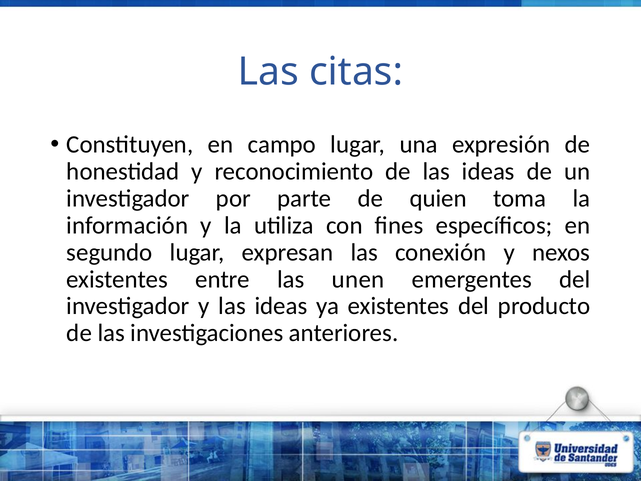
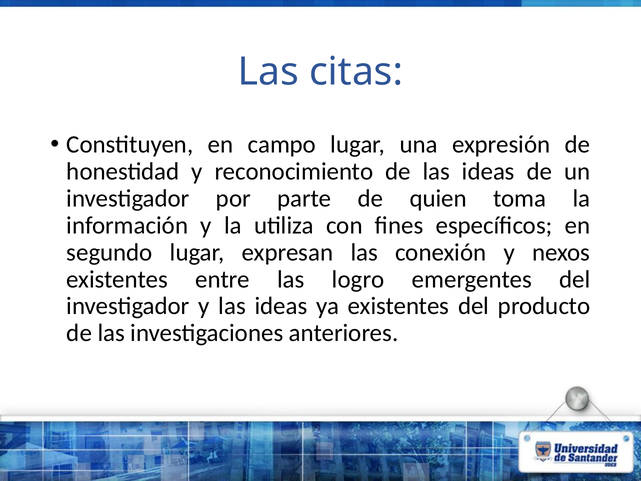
unen: unen -> logro
